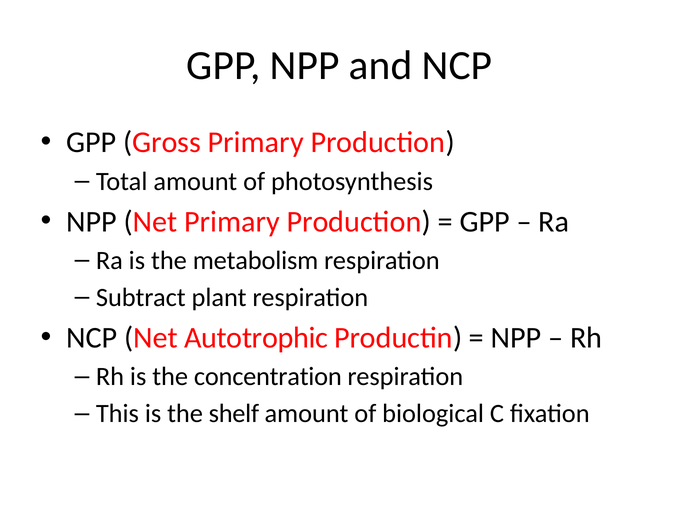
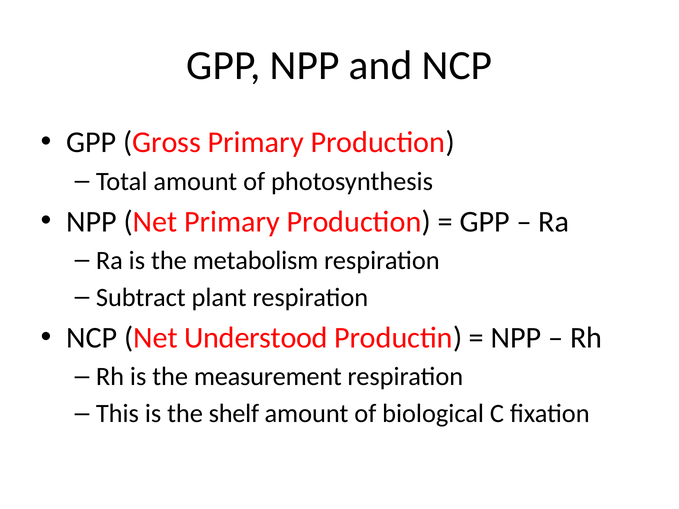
Autotrophic: Autotrophic -> Understood
concentration: concentration -> measurement
